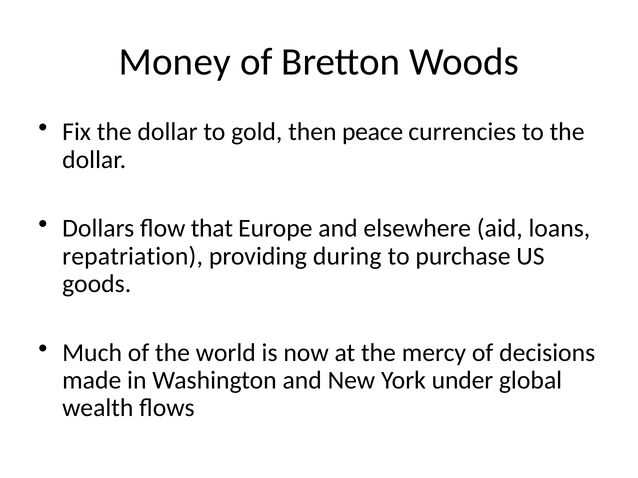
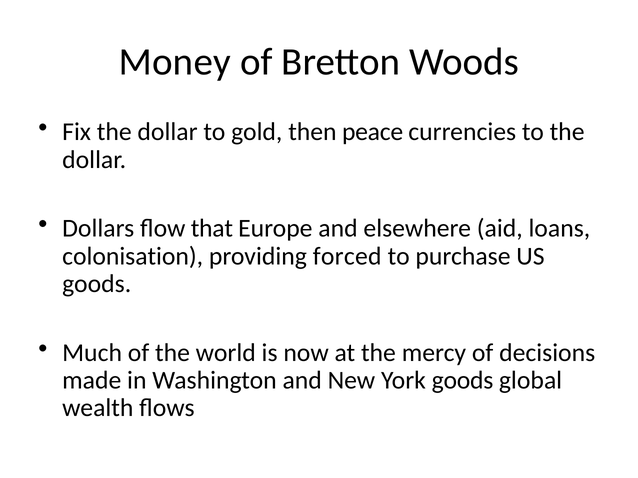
repatriation: repatriation -> colonisation
during: during -> forced
York under: under -> goods
